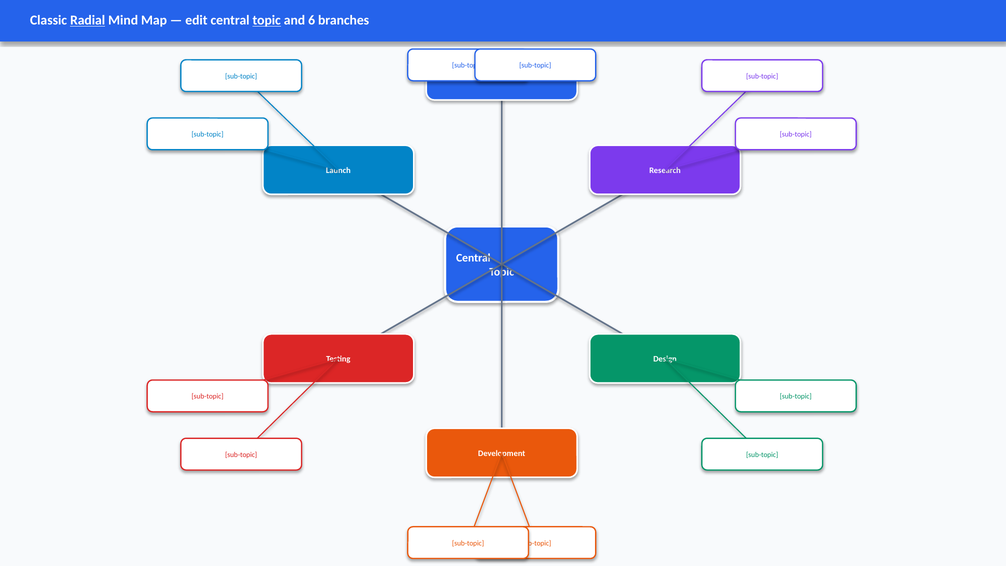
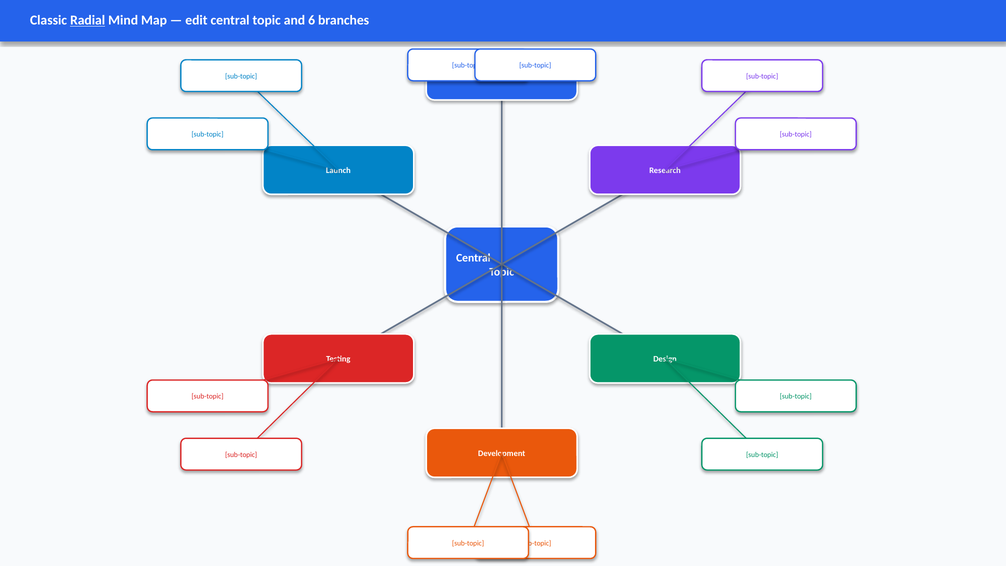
topic at (267, 20) underline: present -> none
